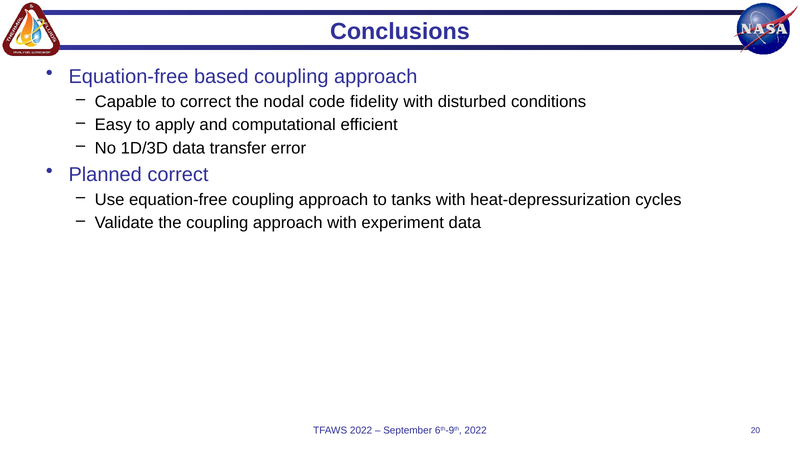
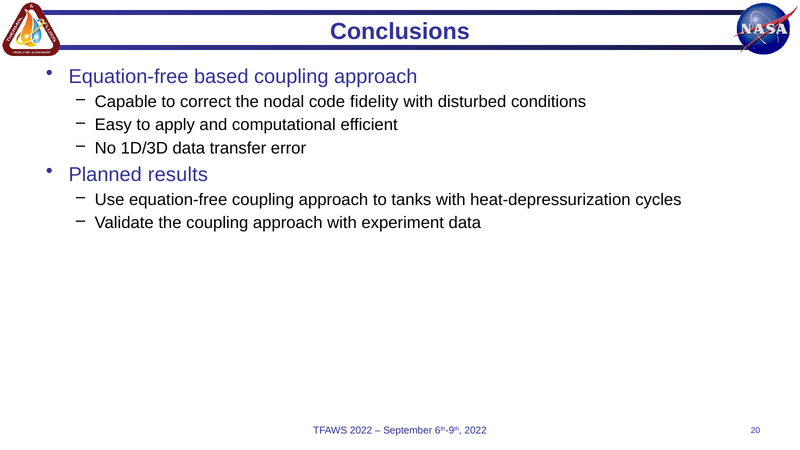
Planned correct: correct -> results
